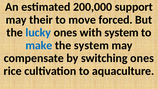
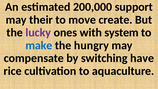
forced: forced -> create
lucky colour: blue -> purple
the system: system -> hungry
switching ones: ones -> have
